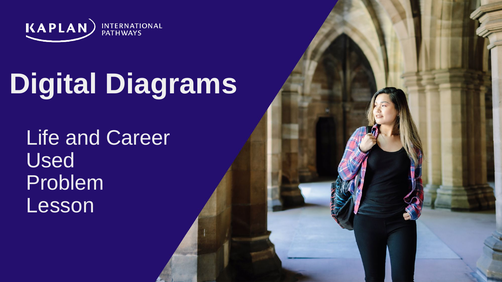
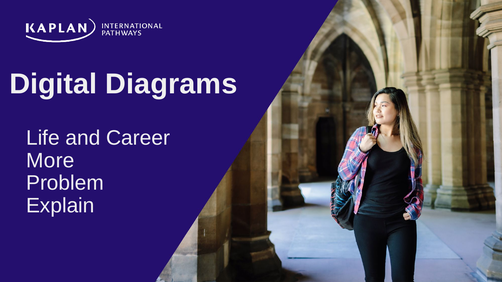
Used: Used -> More
Lesson: Lesson -> Explain
